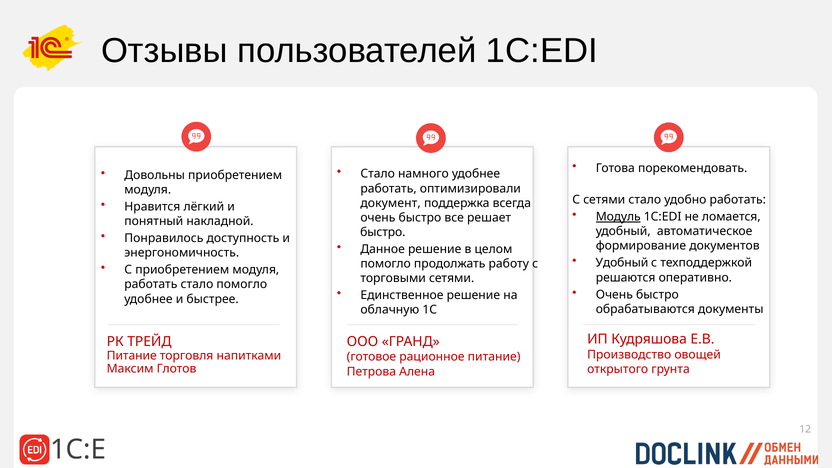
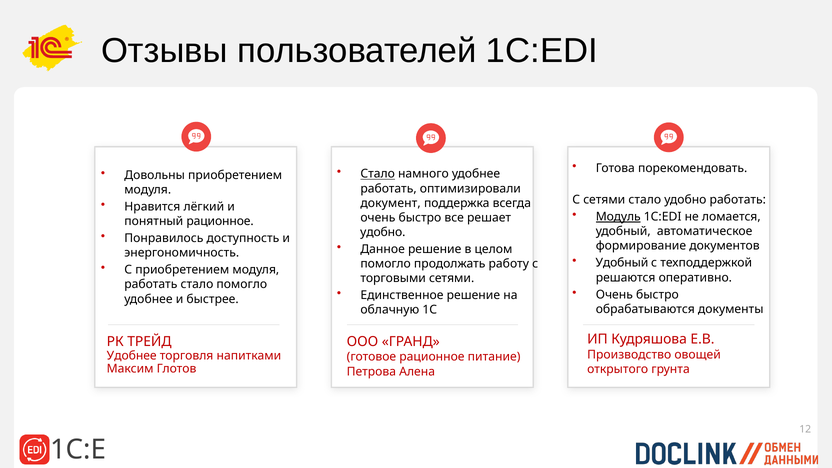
Стало at (378, 174) underline: none -> present
понятный накладной: накладной -> рационное
быстро at (383, 232): быстро -> удобно
Питание at (132, 356): Питание -> Удобнее
